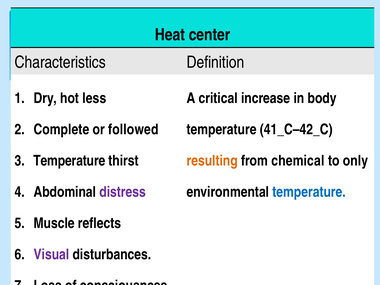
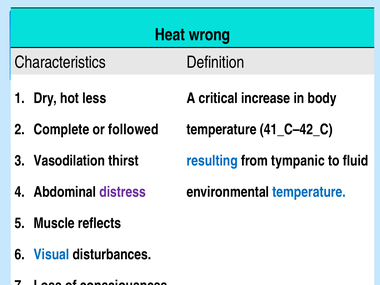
center: center -> wrong
Temperature at (69, 161): Temperature -> Vasodilation
resulting colour: orange -> blue
chemical: chemical -> tympanic
only: only -> fluid
Visual colour: purple -> blue
